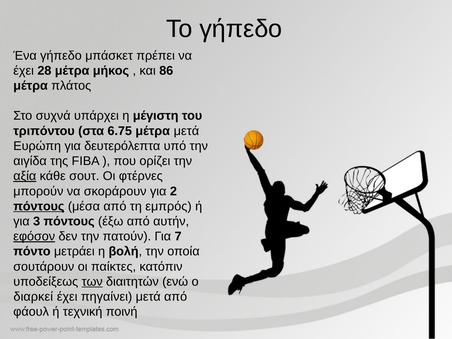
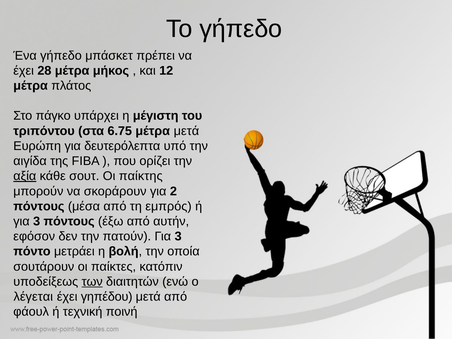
86: 86 -> 12
συχνά: συχνά -> πάγκο
φτέρνες: φτέρνες -> παίκτης
πόντους at (39, 206) underline: present -> none
εφόσον underline: present -> none
πατούν Για 7: 7 -> 3
διαρκεί: διαρκεί -> λέγεται
πηγαίνει: πηγαίνει -> γηπέδου
